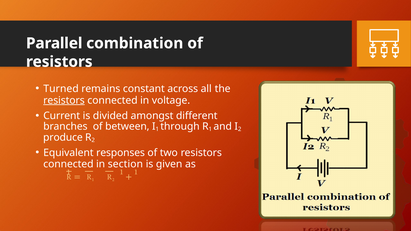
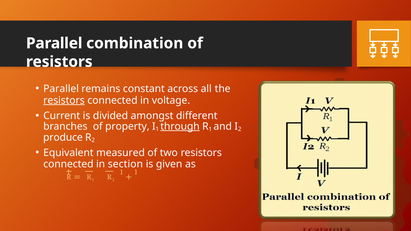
Turned at (61, 89): Turned -> Parallel
between: between -> property
through underline: none -> present
responses: responses -> measured
